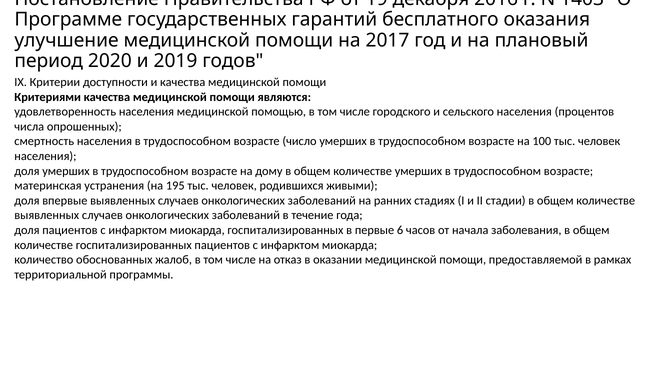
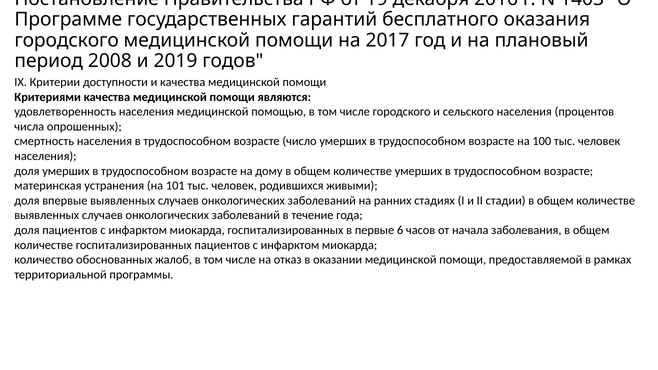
улучшение at (67, 40): улучшение -> городского
2020: 2020 -> 2008
195: 195 -> 101
